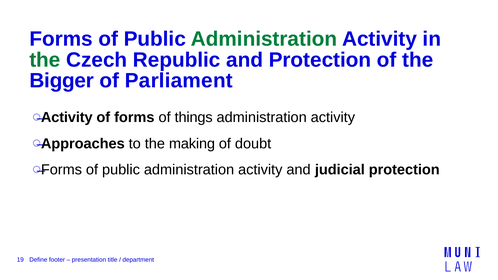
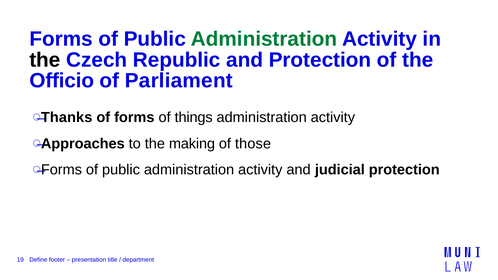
the at (45, 60) colour: green -> black
Bigger: Bigger -> Officio
Activity at (67, 117): Activity -> Thanks
doubt: doubt -> those
